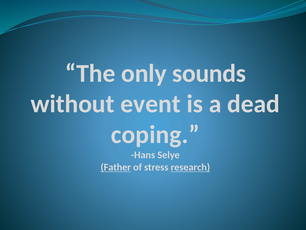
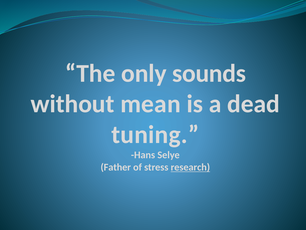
event: event -> mean
coping: coping -> tuning
Father underline: present -> none
